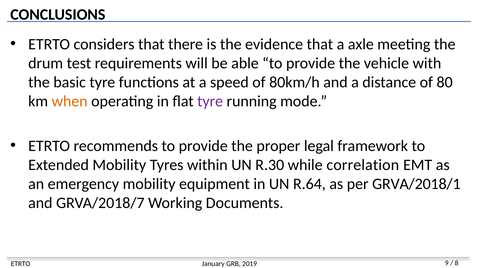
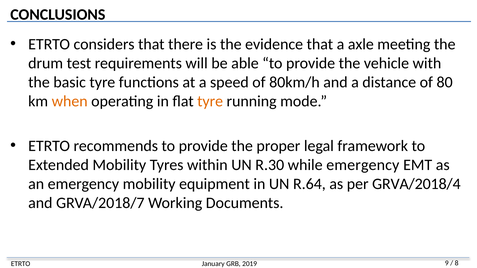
tyre at (210, 101) colour: purple -> orange
while correlation: correlation -> emergency
GRVA/2018/1: GRVA/2018/1 -> GRVA/2018/4
